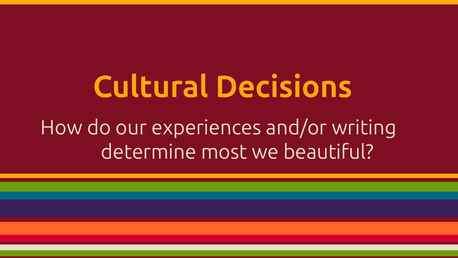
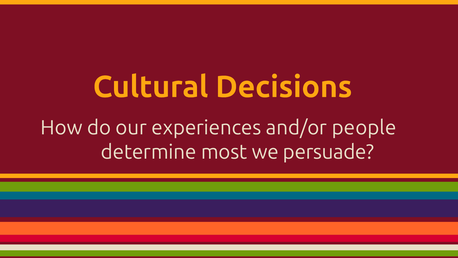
writing: writing -> people
beautiful: beautiful -> persuade
